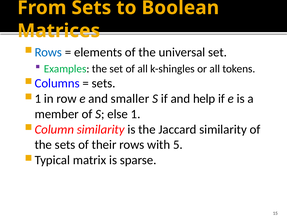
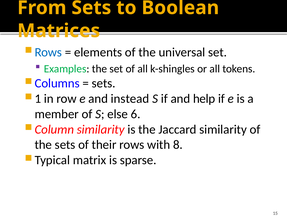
smaller: smaller -> instead
1: 1 -> 6
5: 5 -> 8
